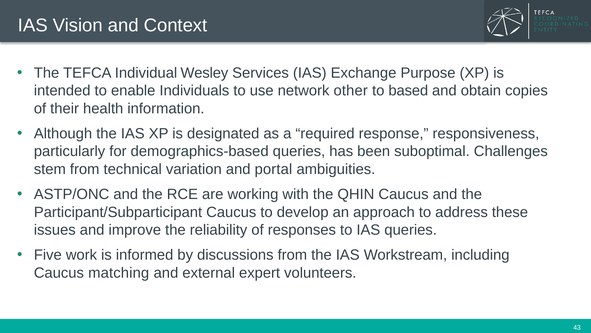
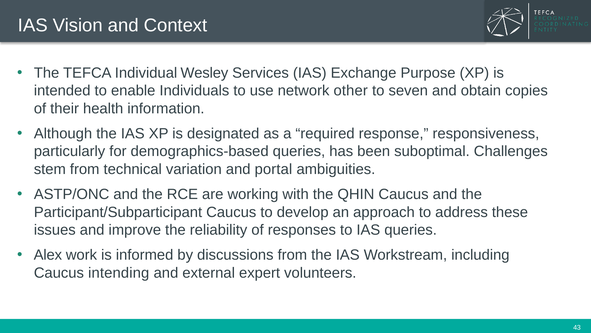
based: based -> seven
Five: Five -> Alex
matching: matching -> intending
